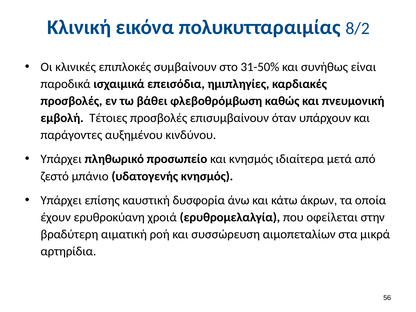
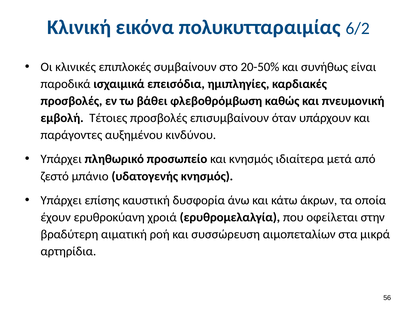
8/2: 8/2 -> 6/2
31-50%: 31-50% -> 20-50%
